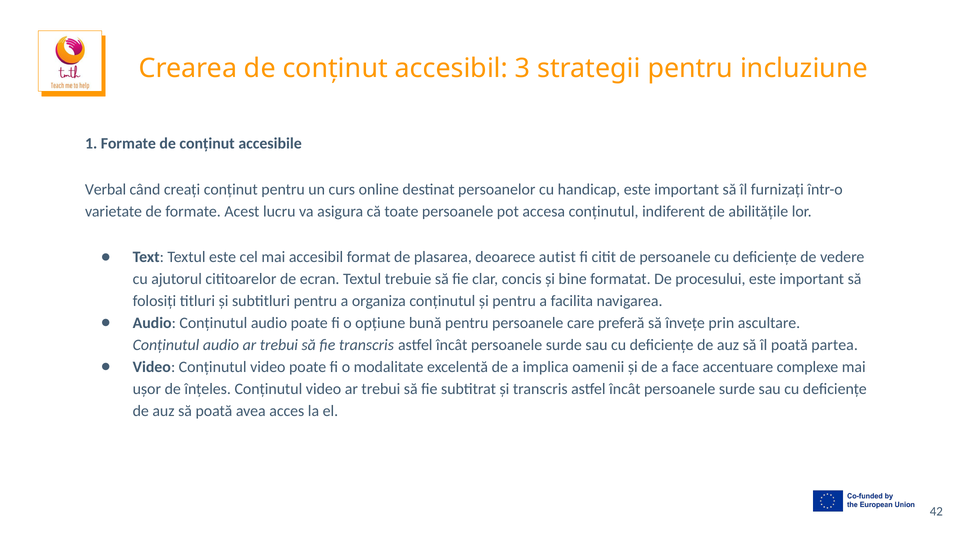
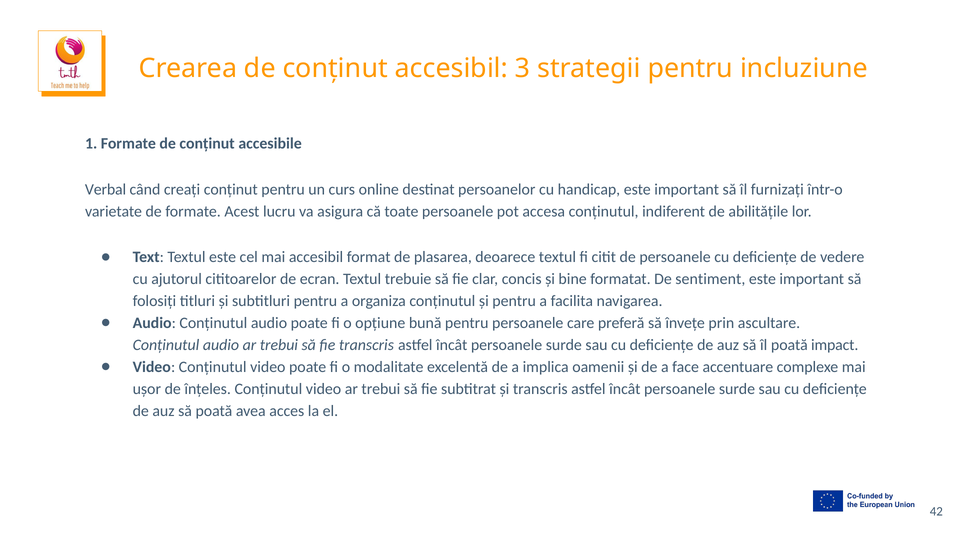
deoarece autist: autist -> textul
procesului: procesului -> sentiment
partea: partea -> impact
